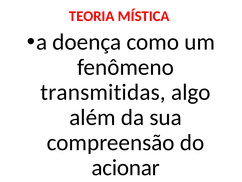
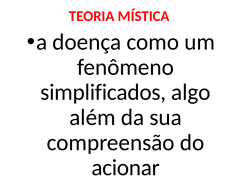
transmitidas: transmitidas -> simplificados
